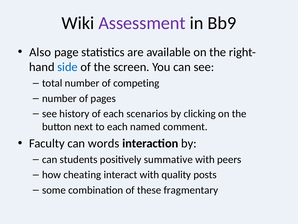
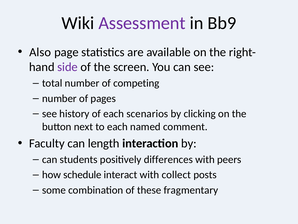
side colour: blue -> purple
words: words -> length
summative: summative -> differences
cheating: cheating -> schedule
quality: quality -> collect
